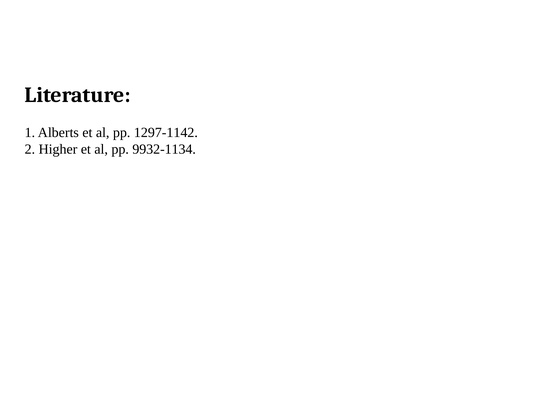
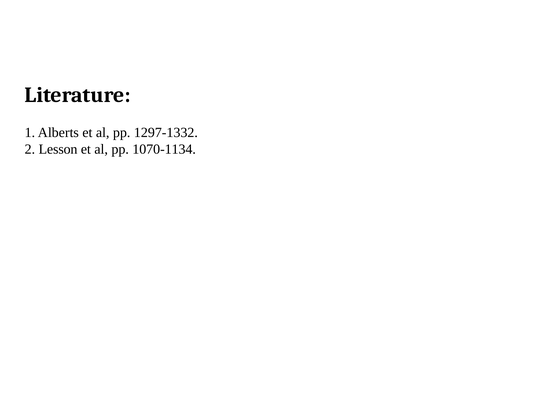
1297-1142: 1297-1142 -> 1297-1332
Higher: Higher -> Lesson
9932-1134: 9932-1134 -> 1070-1134
